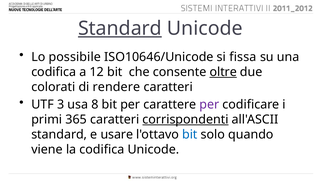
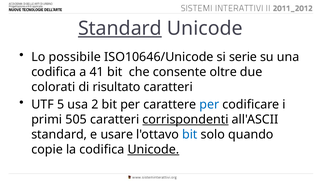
fissa: fissa -> serie
12: 12 -> 41
oltre underline: present -> none
rendere: rendere -> risultato
3: 3 -> 5
8: 8 -> 2
per at (209, 104) colour: purple -> blue
365: 365 -> 505
viene: viene -> copie
Unicode at (153, 149) underline: none -> present
